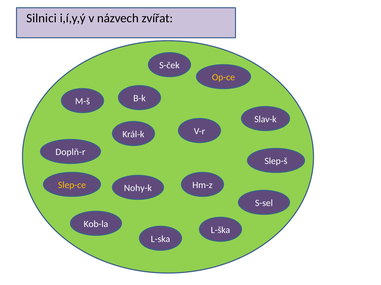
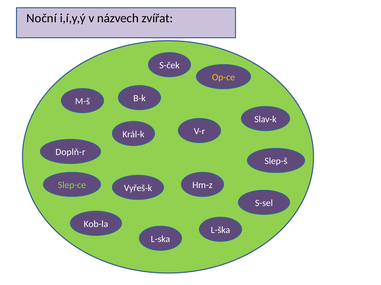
Silnici: Silnici -> Noční
Slep-ce colour: yellow -> light green
Nohy-k: Nohy-k -> Vyřeš-k
